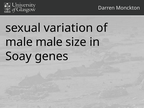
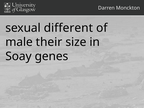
variation: variation -> different
male male: male -> their
